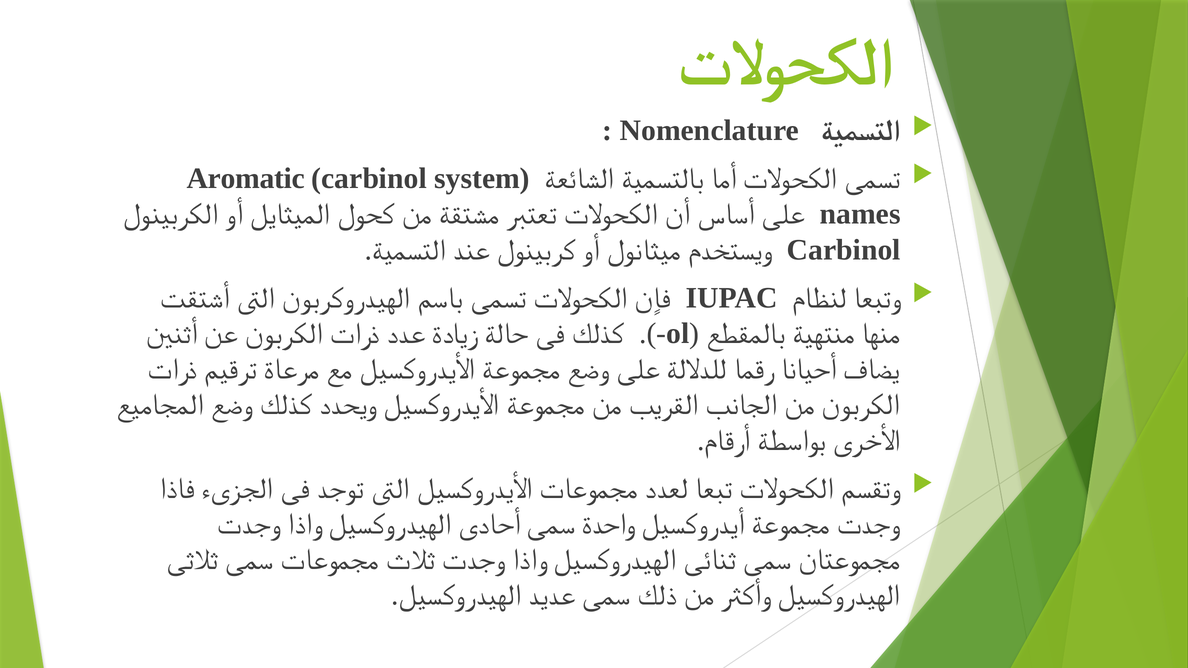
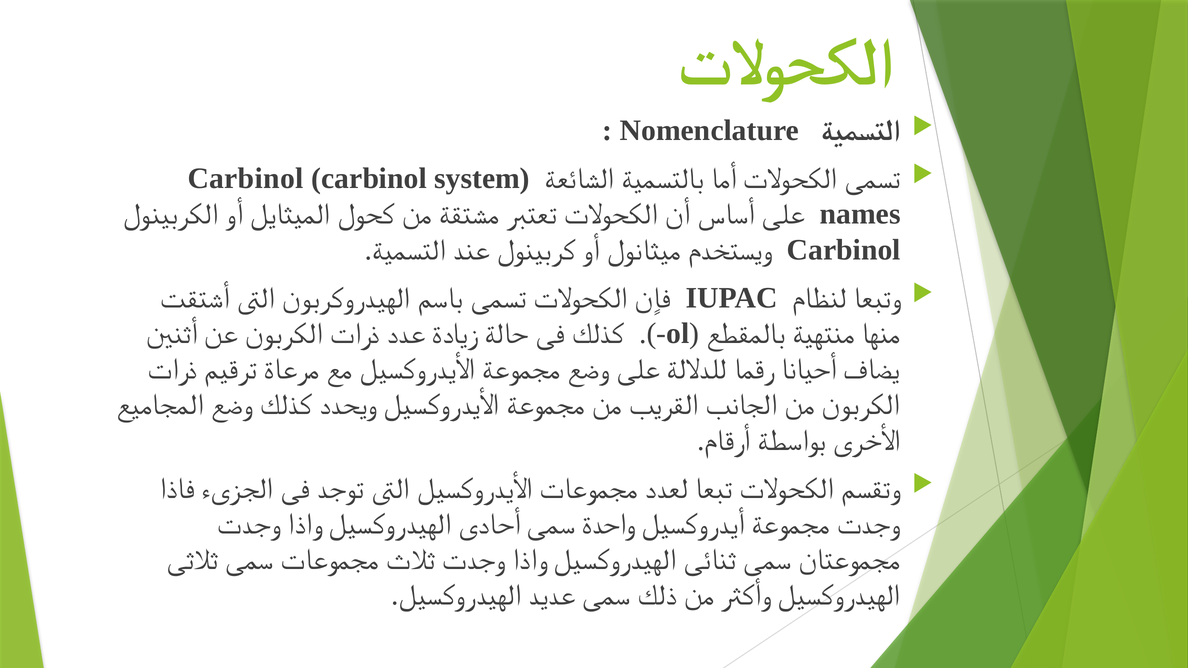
Aromatic at (246, 179): Aromatic -> Carbinol
